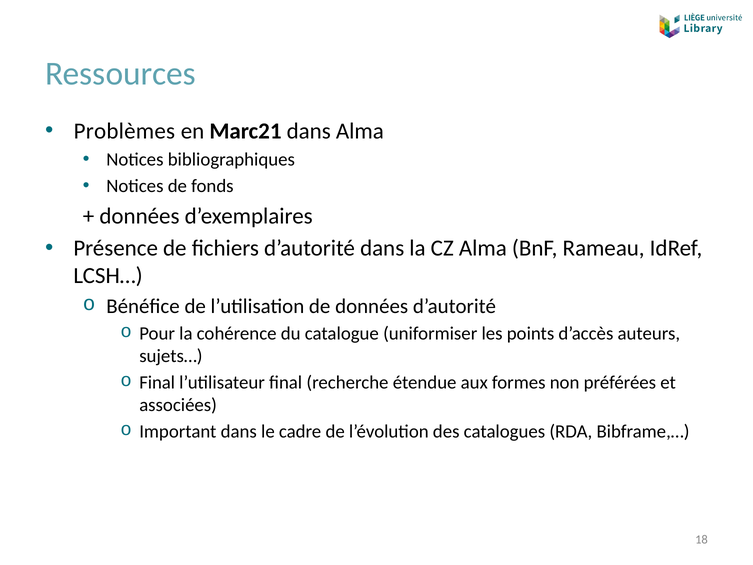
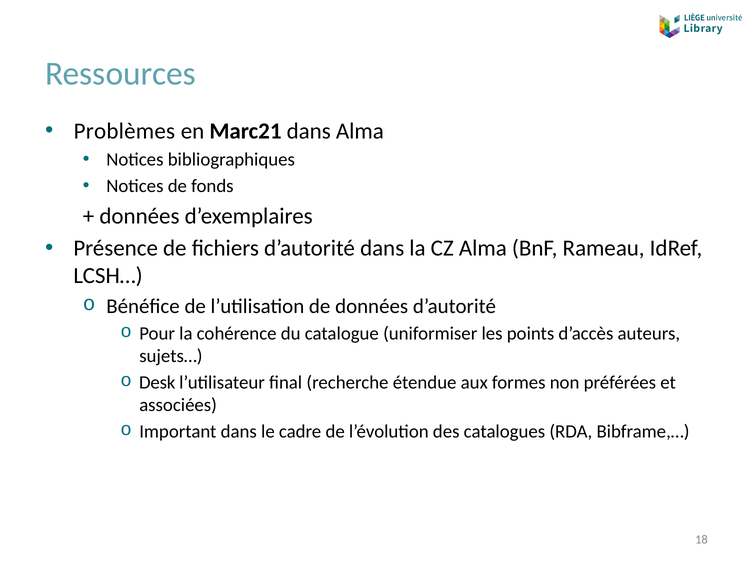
Final at (157, 382): Final -> Desk
